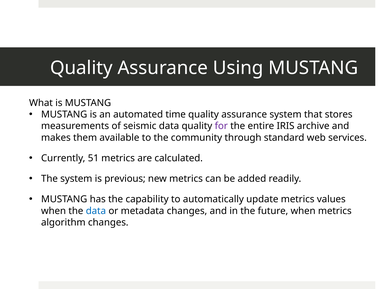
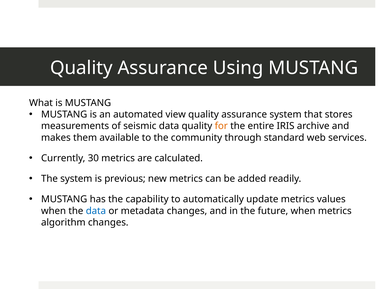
time: time -> view
for colour: purple -> orange
51: 51 -> 30
